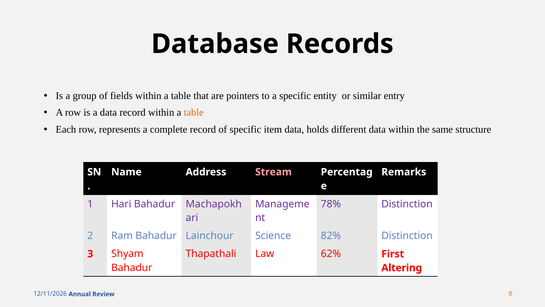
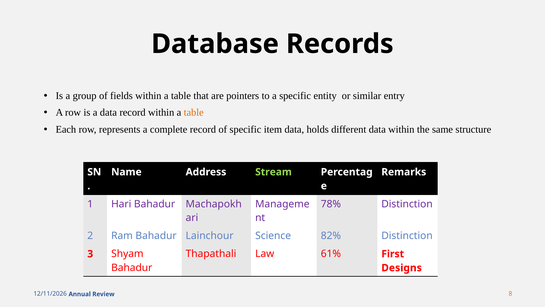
Stream colour: pink -> light green
62%: 62% -> 61%
Altering: Altering -> Designs
